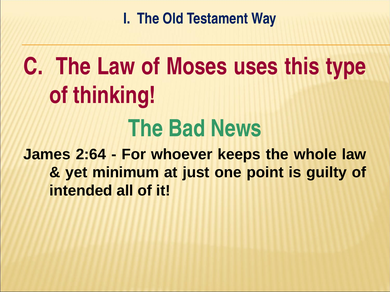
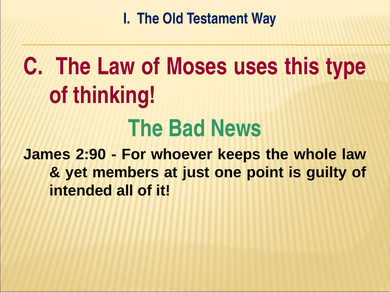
2:64: 2:64 -> 2:90
minimum: minimum -> members
